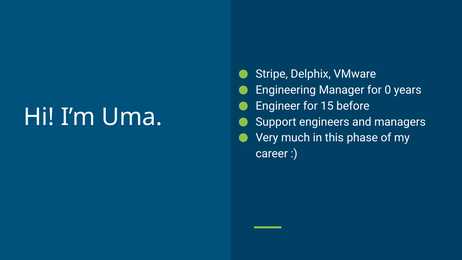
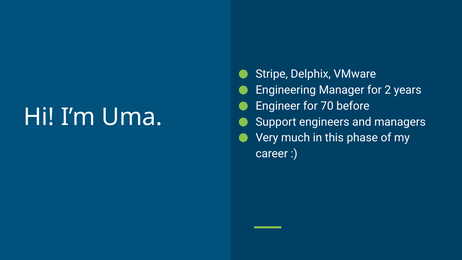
0: 0 -> 2
15: 15 -> 70
